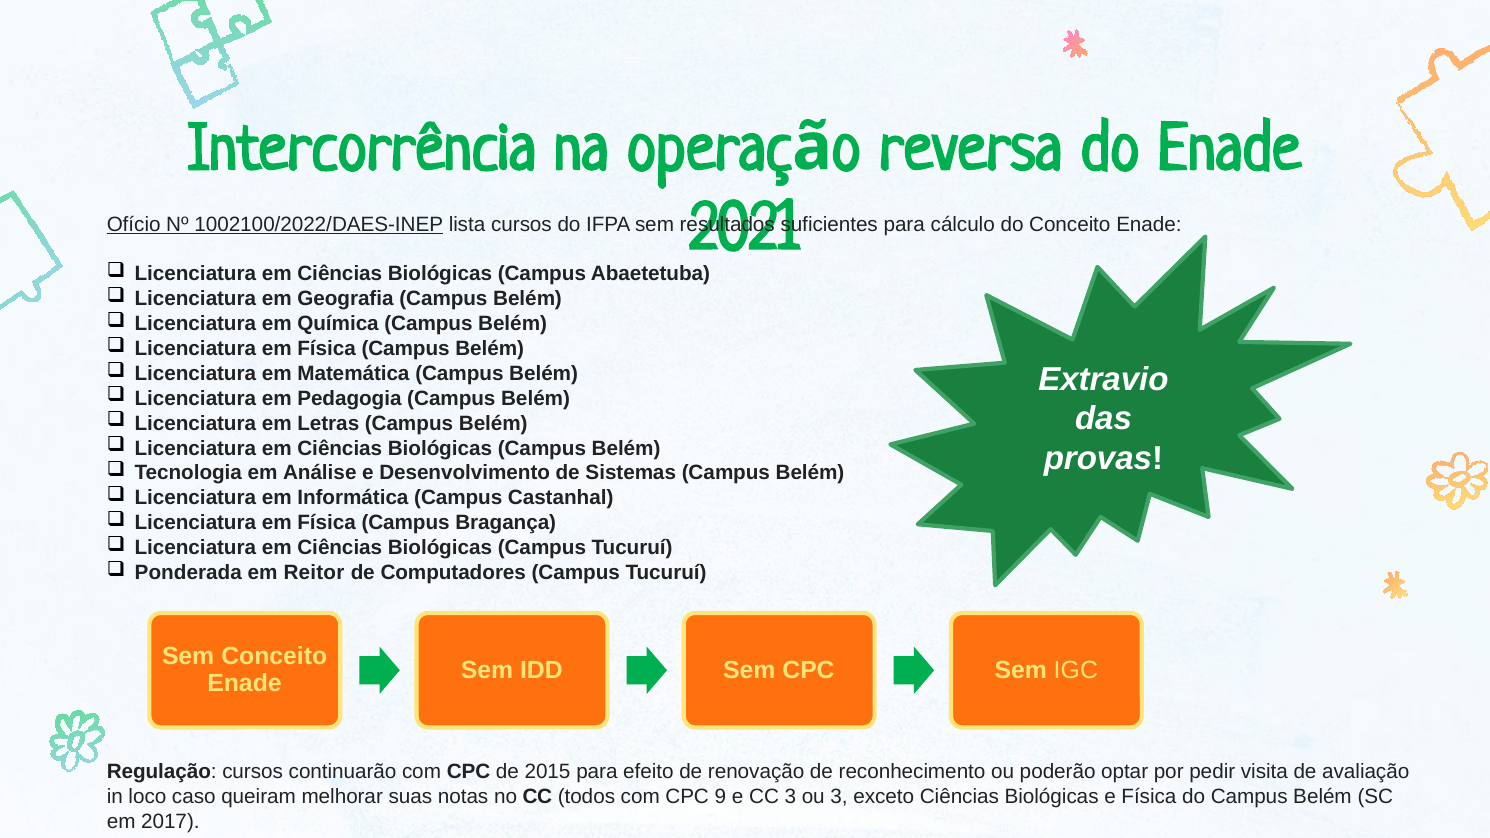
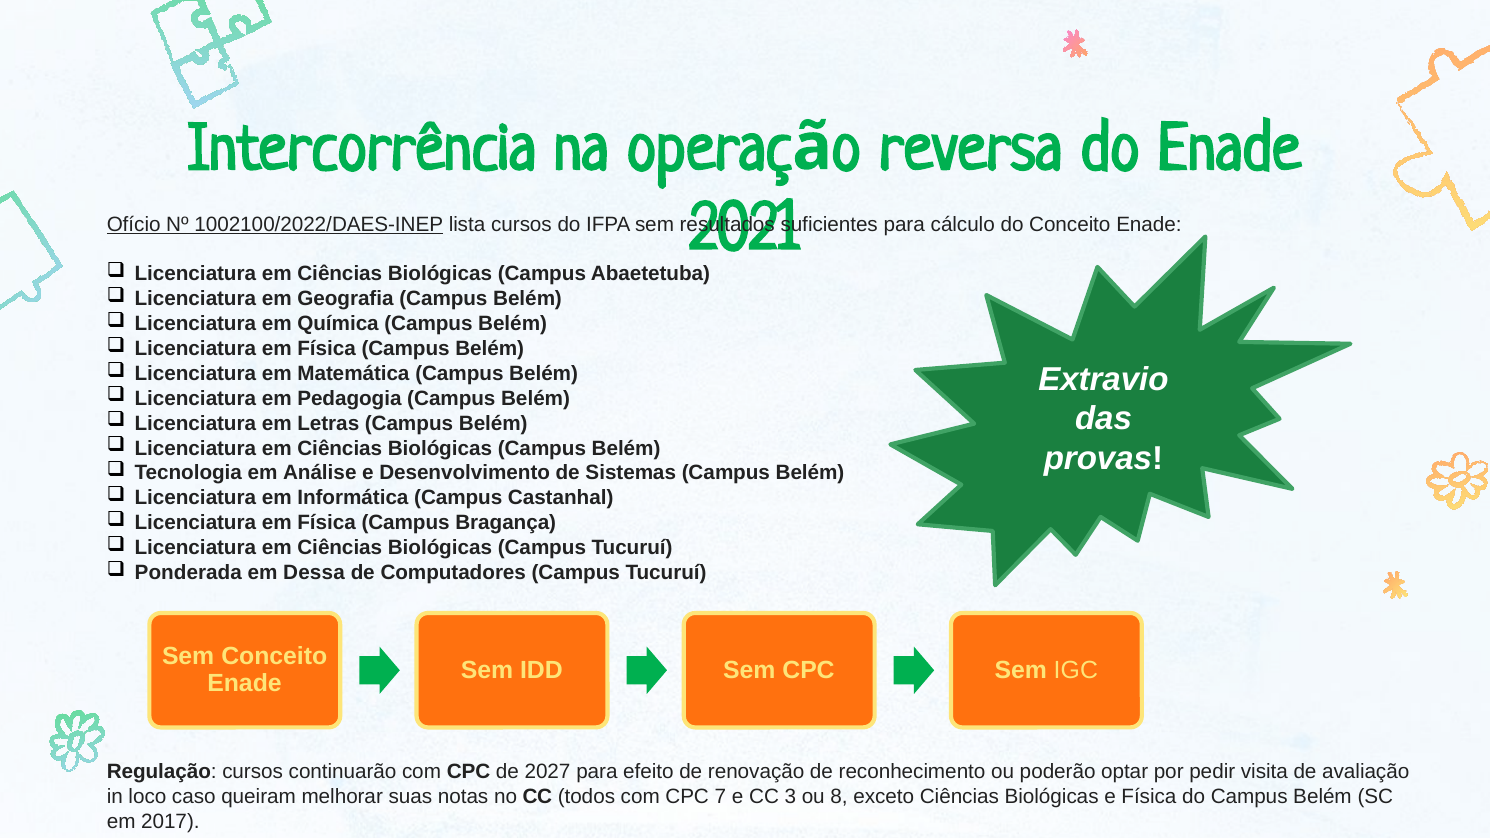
Reitor: Reitor -> Dessa
2015: 2015 -> 2027
9: 9 -> 7
ou 3: 3 -> 8
